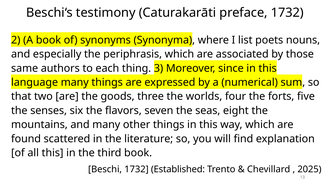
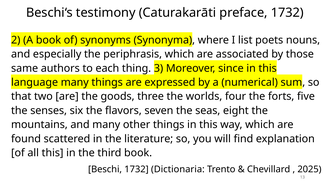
Established: Established -> Dictionaria
